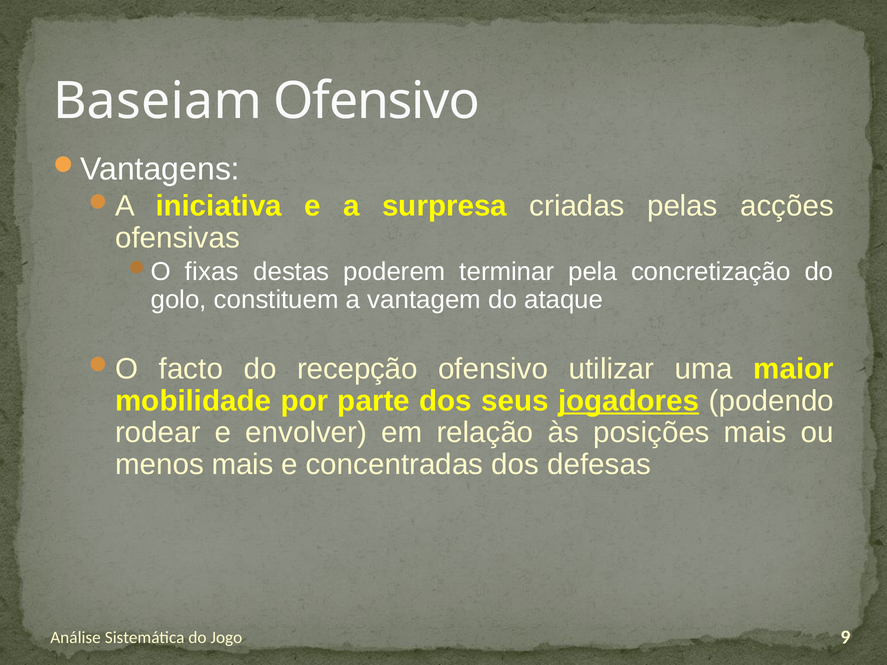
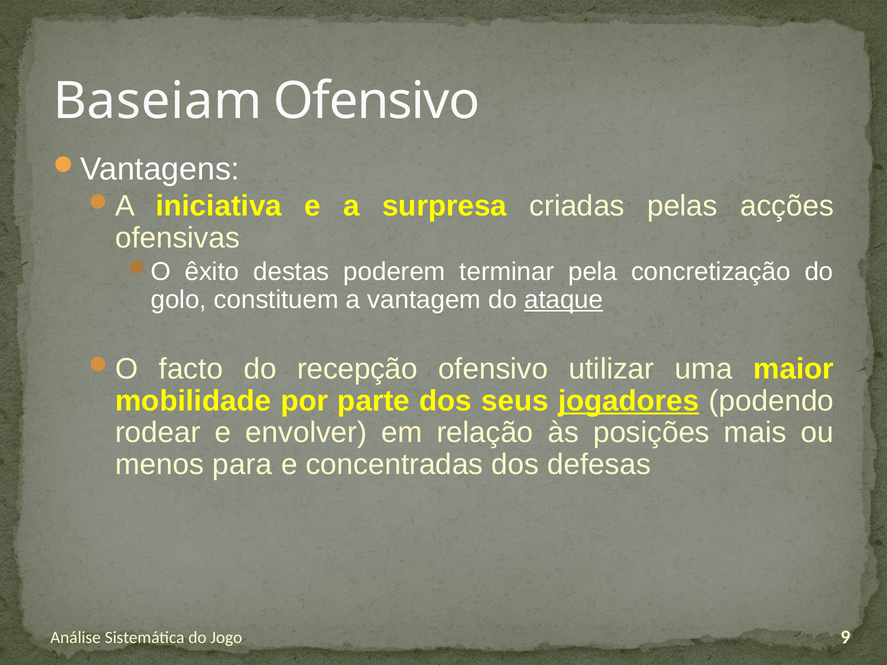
fixas: fixas -> êxito
ataque underline: none -> present
menos mais: mais -> para
